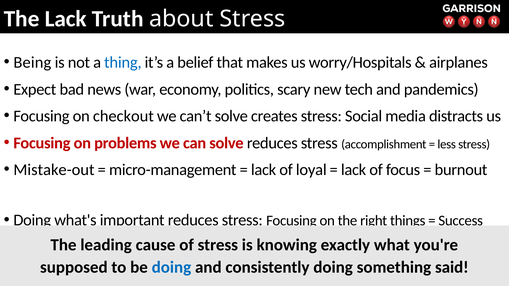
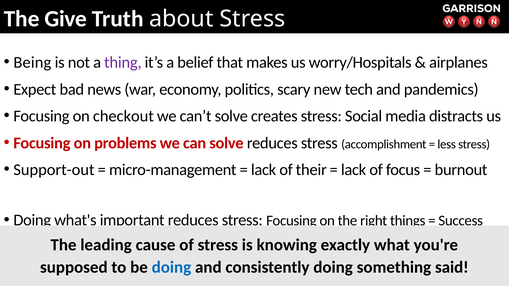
The Lack: Lack -> Give
thing colour: blue -> purple
Mistake-out: Mistake-out -> Support-out
loyal: loyal -> their
